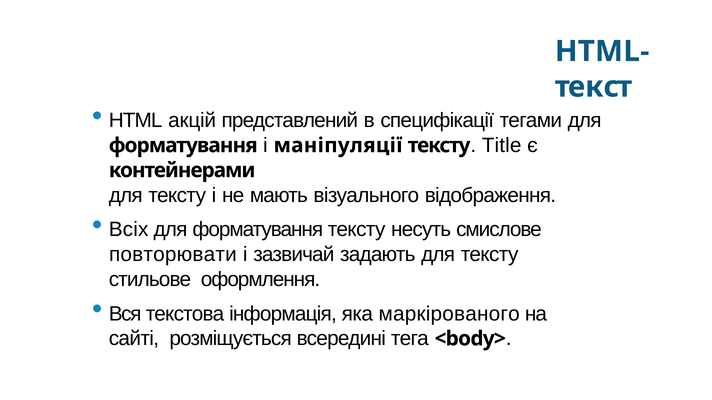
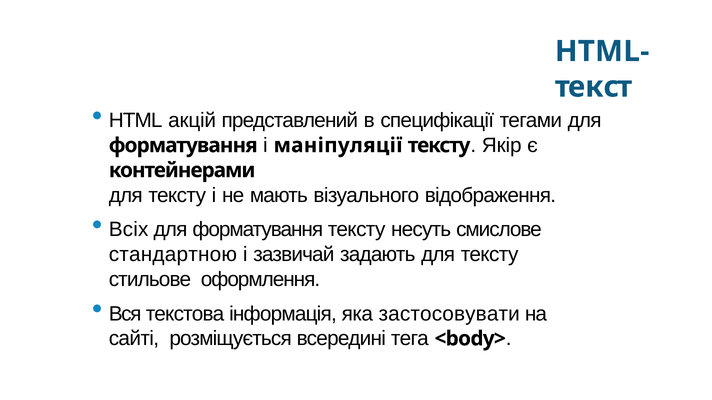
Title: Title -> Якір
повторювати: повторювати -> стандартною
маркірованого: маркірованого -> застосовувати
